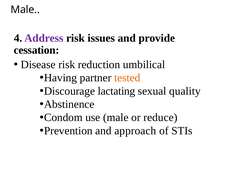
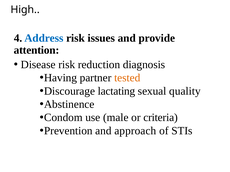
Male at (25, 10): Male -> High
Address colour: purple -> blue
cessation: cessation -> attention
umbilical: umbilical -> diagnosis
reduce: reduce -> criteria
